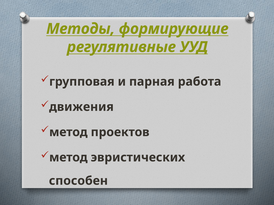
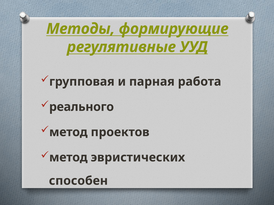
движения: движения -> реального
